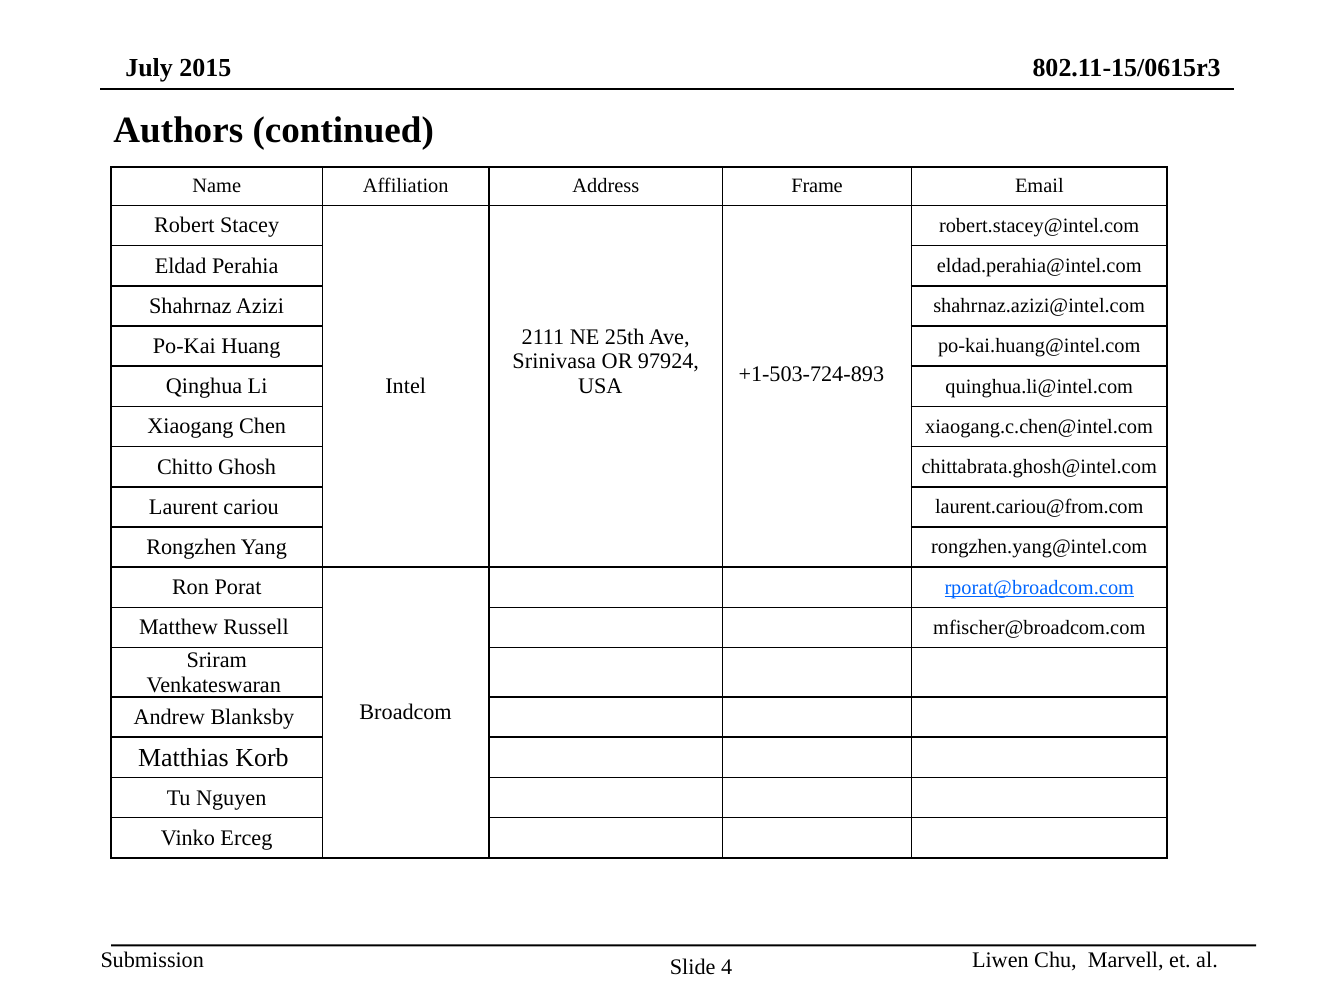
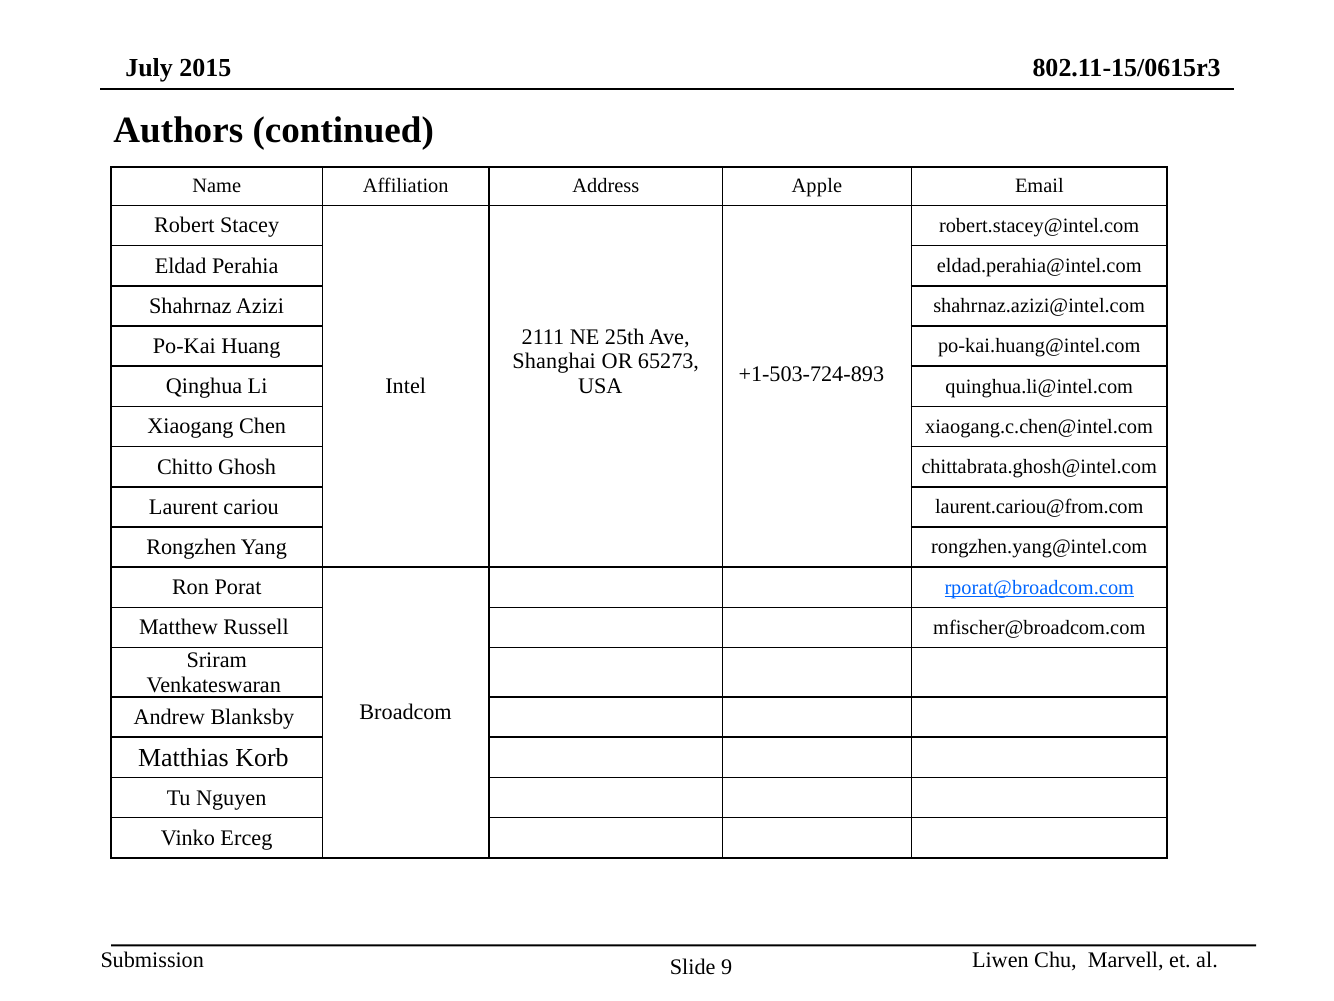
Frame: Frame -> Apple
Srinivasa: Srinivasa -> Shanghai
97924: 97924 -> 65273
4: 4 -> 9
